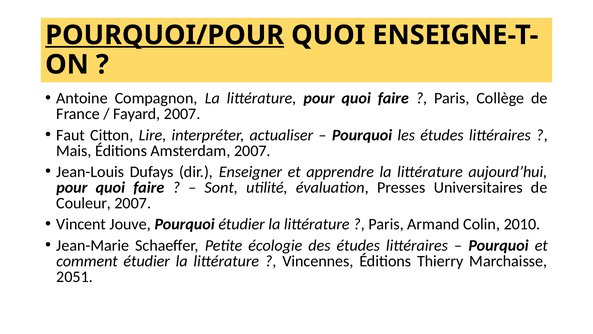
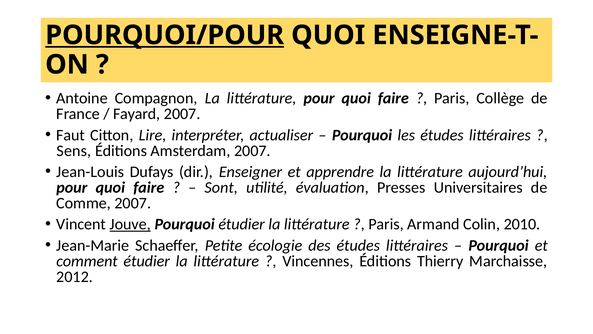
Mais: Mais -> Sens
Couleur: Couleur -> Comme
Jouve underline: none -> present
2051: 2051 -> 2012
